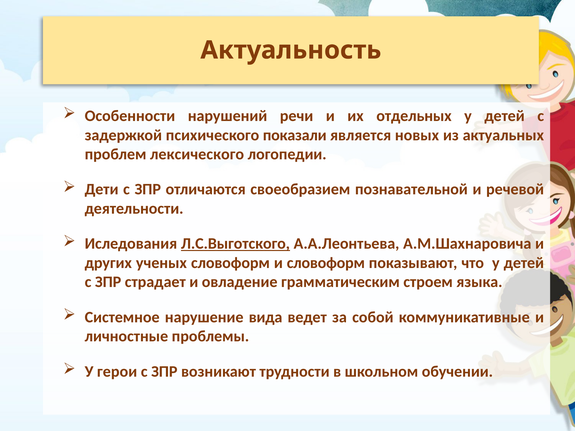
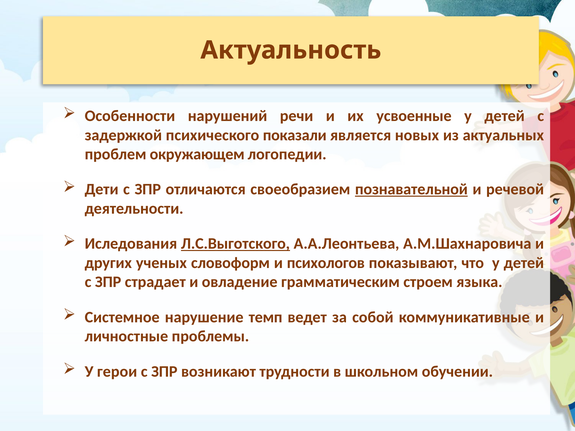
отдельных: отдельных -> усвоенные
лексического: лексического -> окружающем
познавательной underline: none -> present
и словоформ: словоформ -> психологов
вида: вида -> темп
